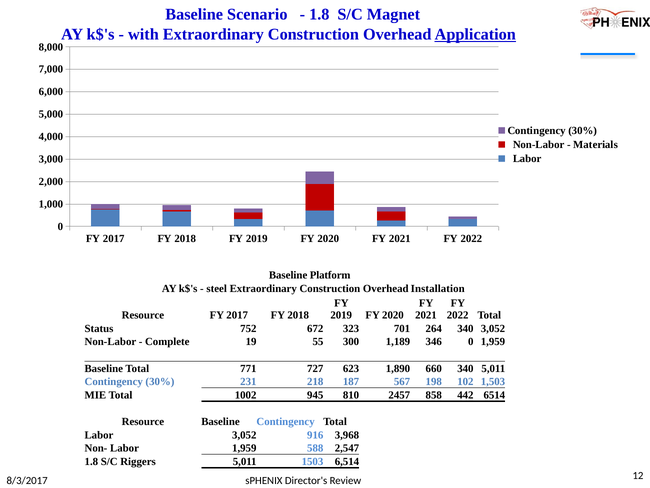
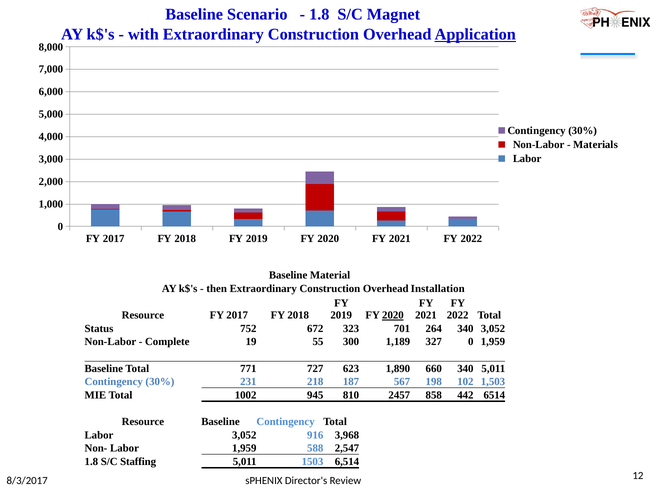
Platform: Platform -> Material
steel: steel -> then
2020 at (393, 315) underline: none -> present
346: 346 -> 327
Riggers: Riggers -> Staffing
